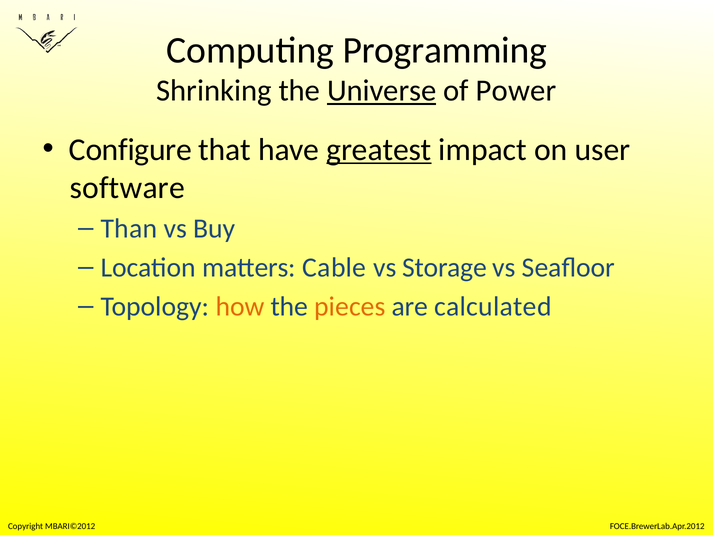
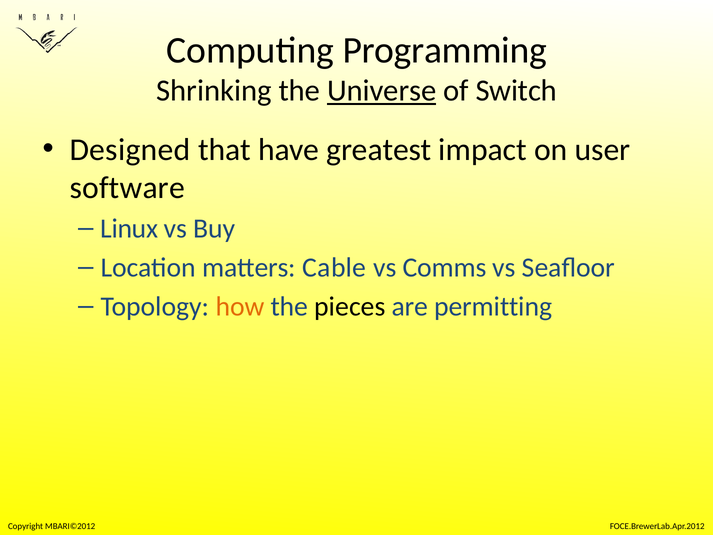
Power: Power -> Switch
Configure: Configure -> Designed
greatest underline: present -> none
Than: Than -> Linux
Storage: Storage -> Comms
pieces colour: orange -> black
calculated: calculated -> permitting
